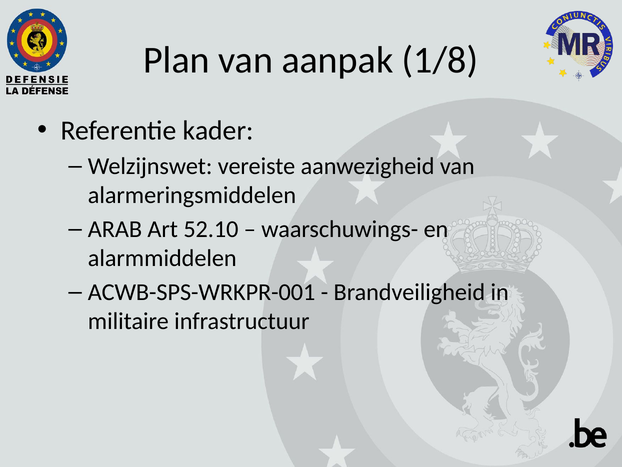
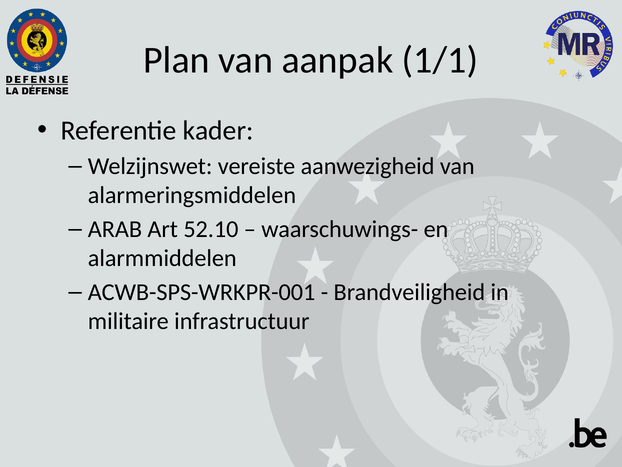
1/8: 1/8 -> 1/1
